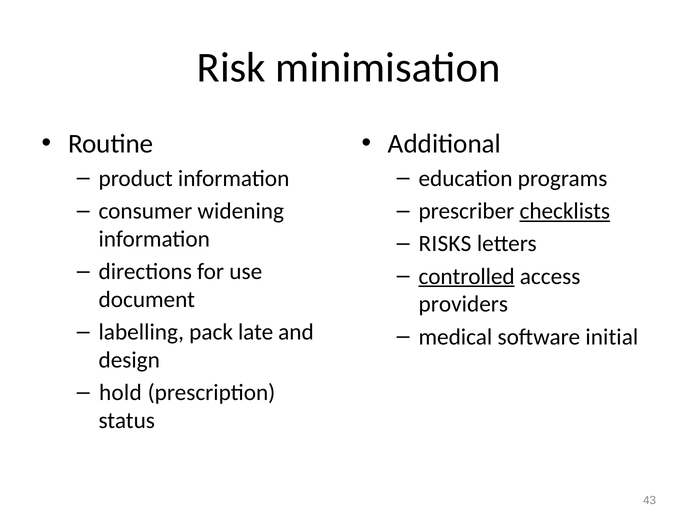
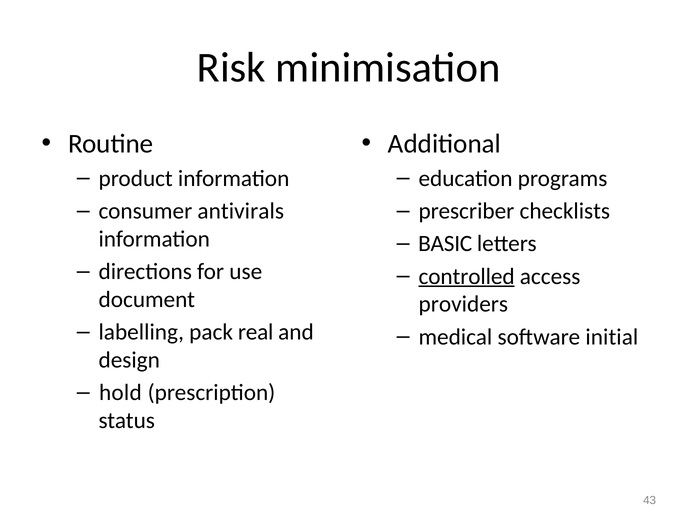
widening: widening -> antivirals
checklists underline: present -> none
RISKS: RISKS -> BASIC
late: late -> real
